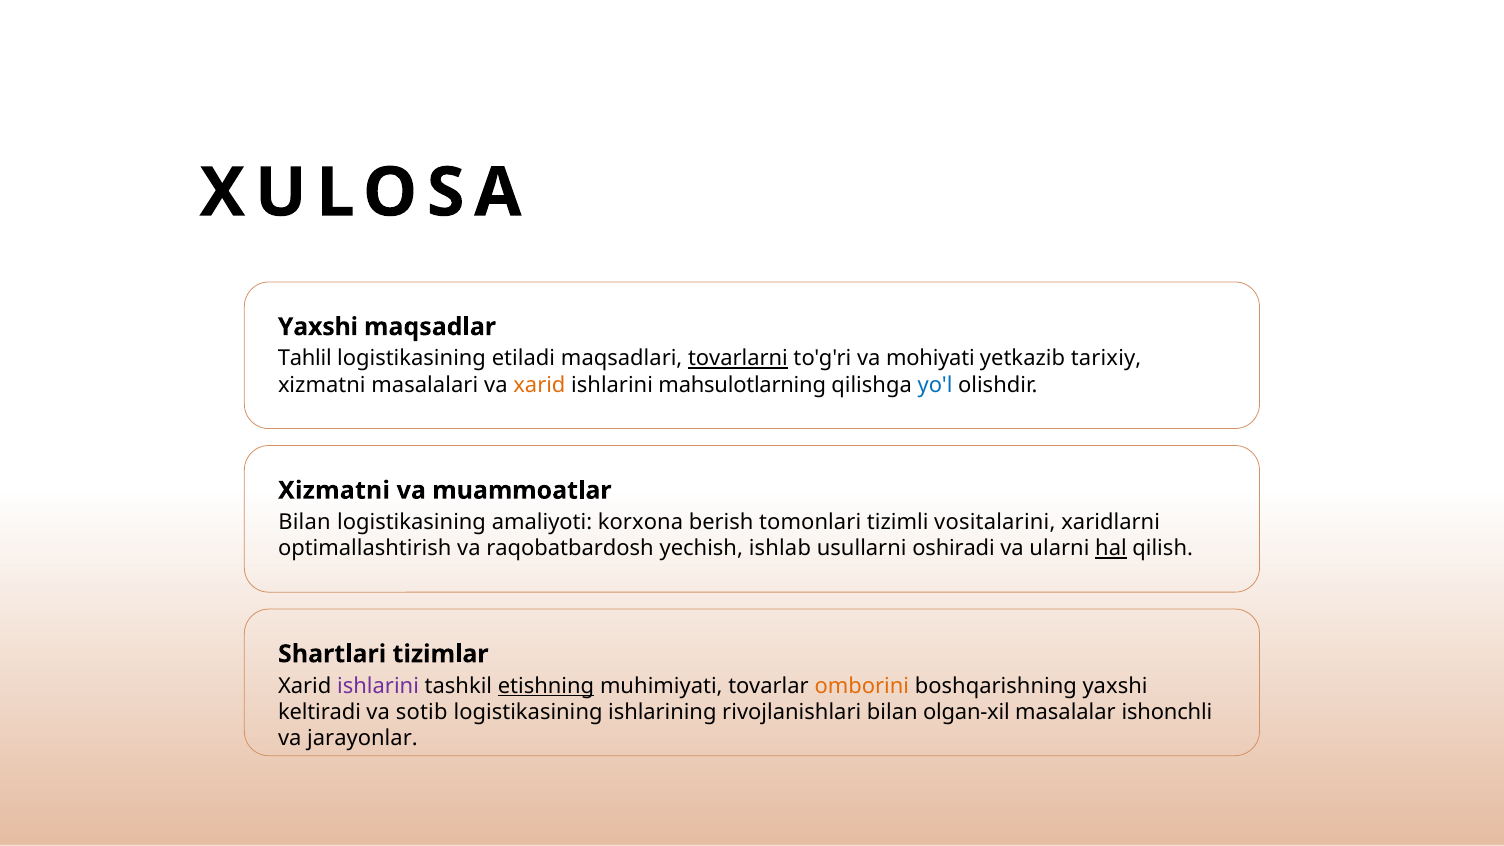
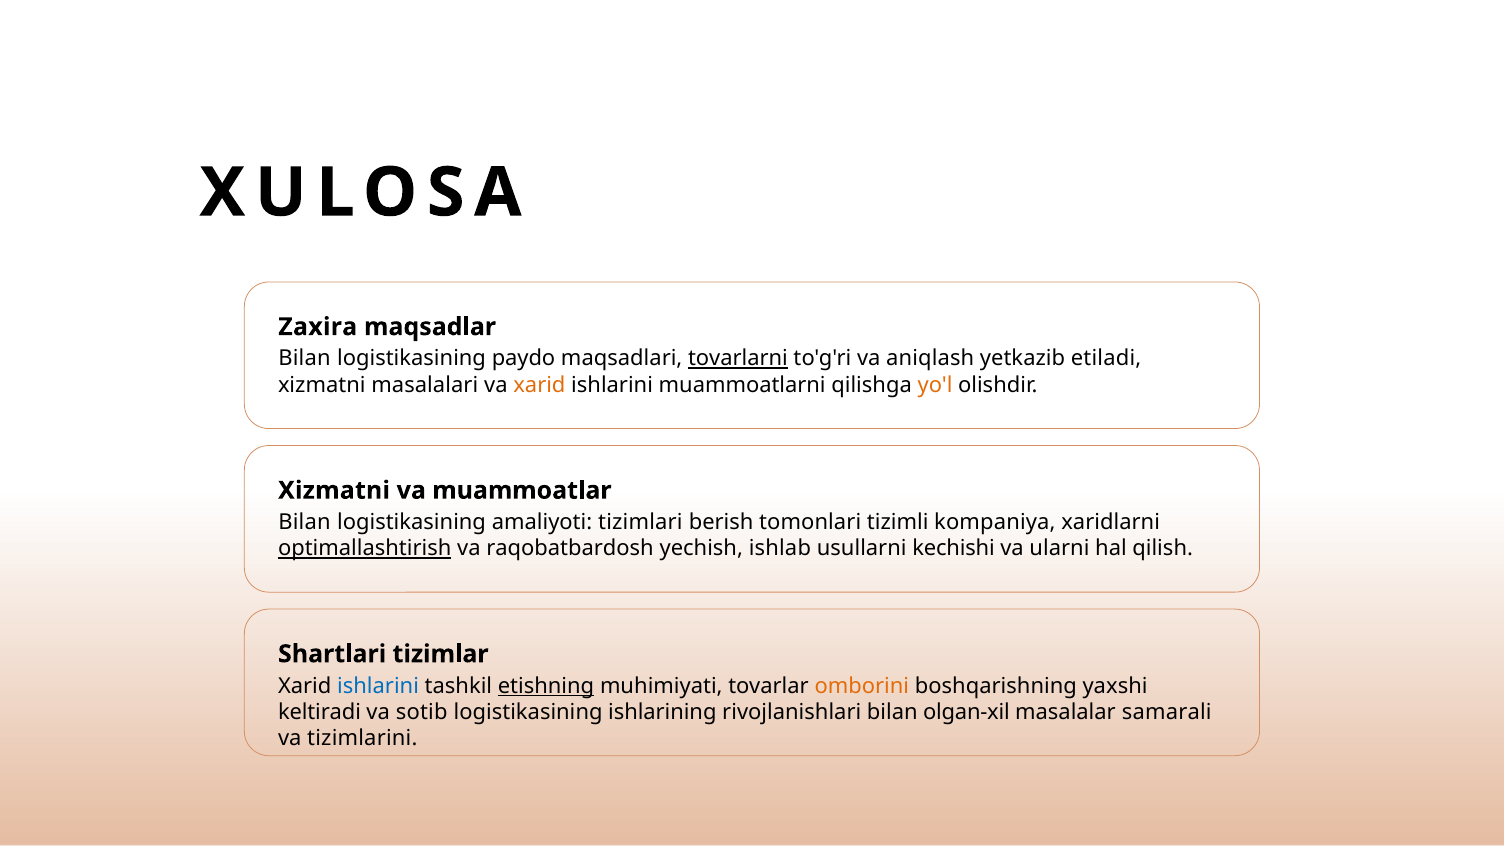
Yaxshi at (318, 327): Yaxshi -> Zaxira
Tahlil at (305, 359): Tahlil -> Bilan
etiladi: etiladi -> paydo
mohiyati: mohiyati -> aniqlash
tarixiy: tarixiy -> etiladi
mahsulotlarning: mahsulotlarning -> muammoatlarni
yo'l colour: blue -> orange
korxona: korxona -> tizimlari
vositalarini: vositalarini -> kompaniya
optimallashtirish underline: none -> present
oshiradi: oshiradi -> kechishi
hal underline: present -> none
ishlarini at (378, 686) colour: purple -> blue
ishonchli: ishonchli -> samarali
jarayonlar: jarayonlar -> tizimlarini
